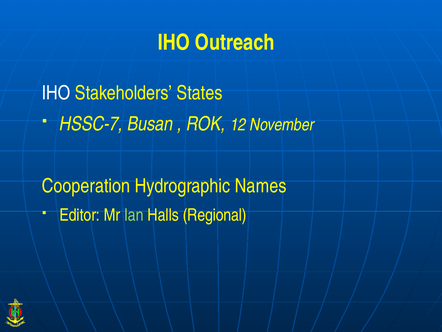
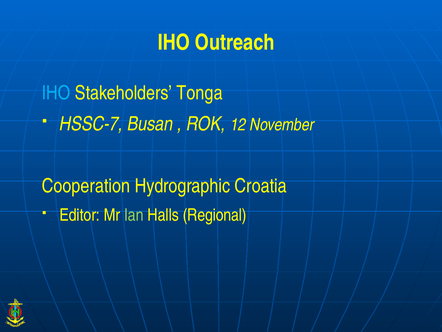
IHO at (56, 93) colour: white -> light blue
States: States -> Tonga
Names: Names -> Croatia
